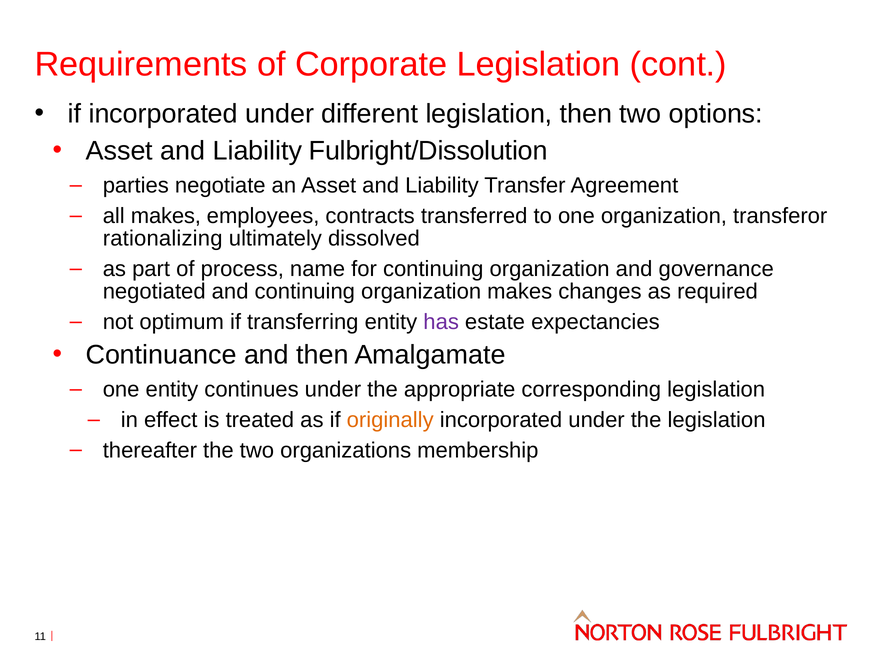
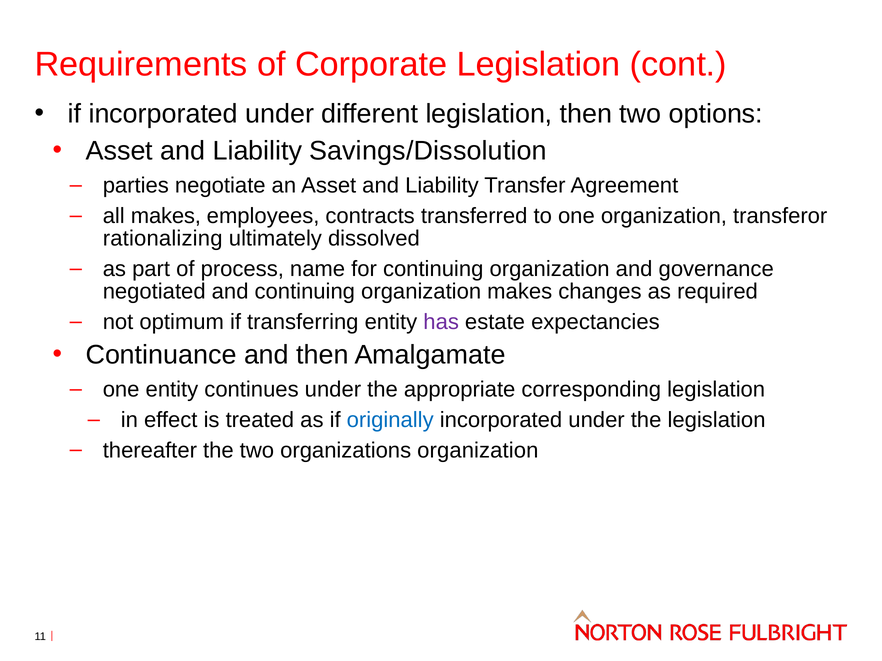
Fulbright/Dissolution: Fulbright/Dissolution -> Savings/Dissolution
originally colour: orange -> blue
organizations membership: membership -> organization
